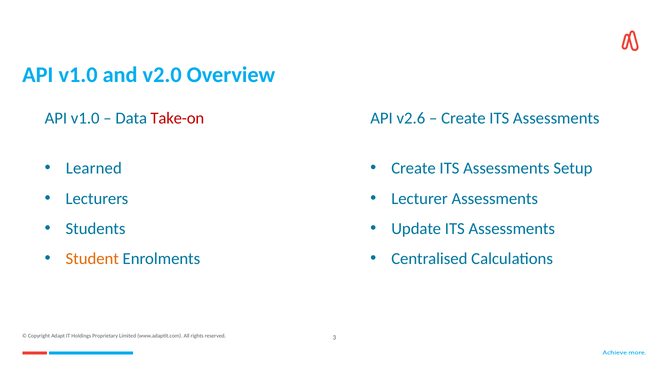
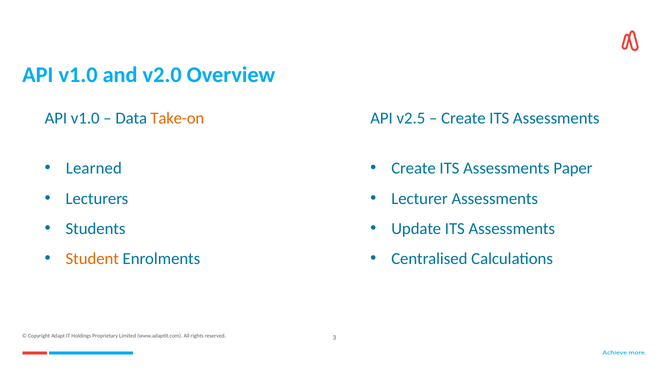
Take-on colour: red -> orange
v2.6: v2.6 -> v2.5
Setup: Setup -> Paper
